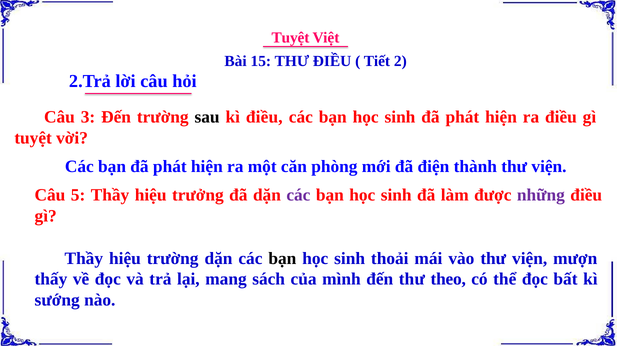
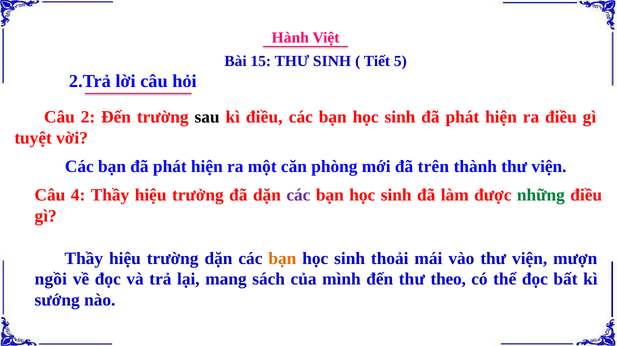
Tuyệt at (290, 38): Tuyệt -> Hành
THƯ ĐIỀU: ĐIỀU -> SINH
2: 2 -> 5
3: 3 -> 2
điện: điện -> trên
5: 5 -> 4
những colour: purple -> green
bạn at (282, 259) colour: black -> orange
thấy: thấy -> ngồi
